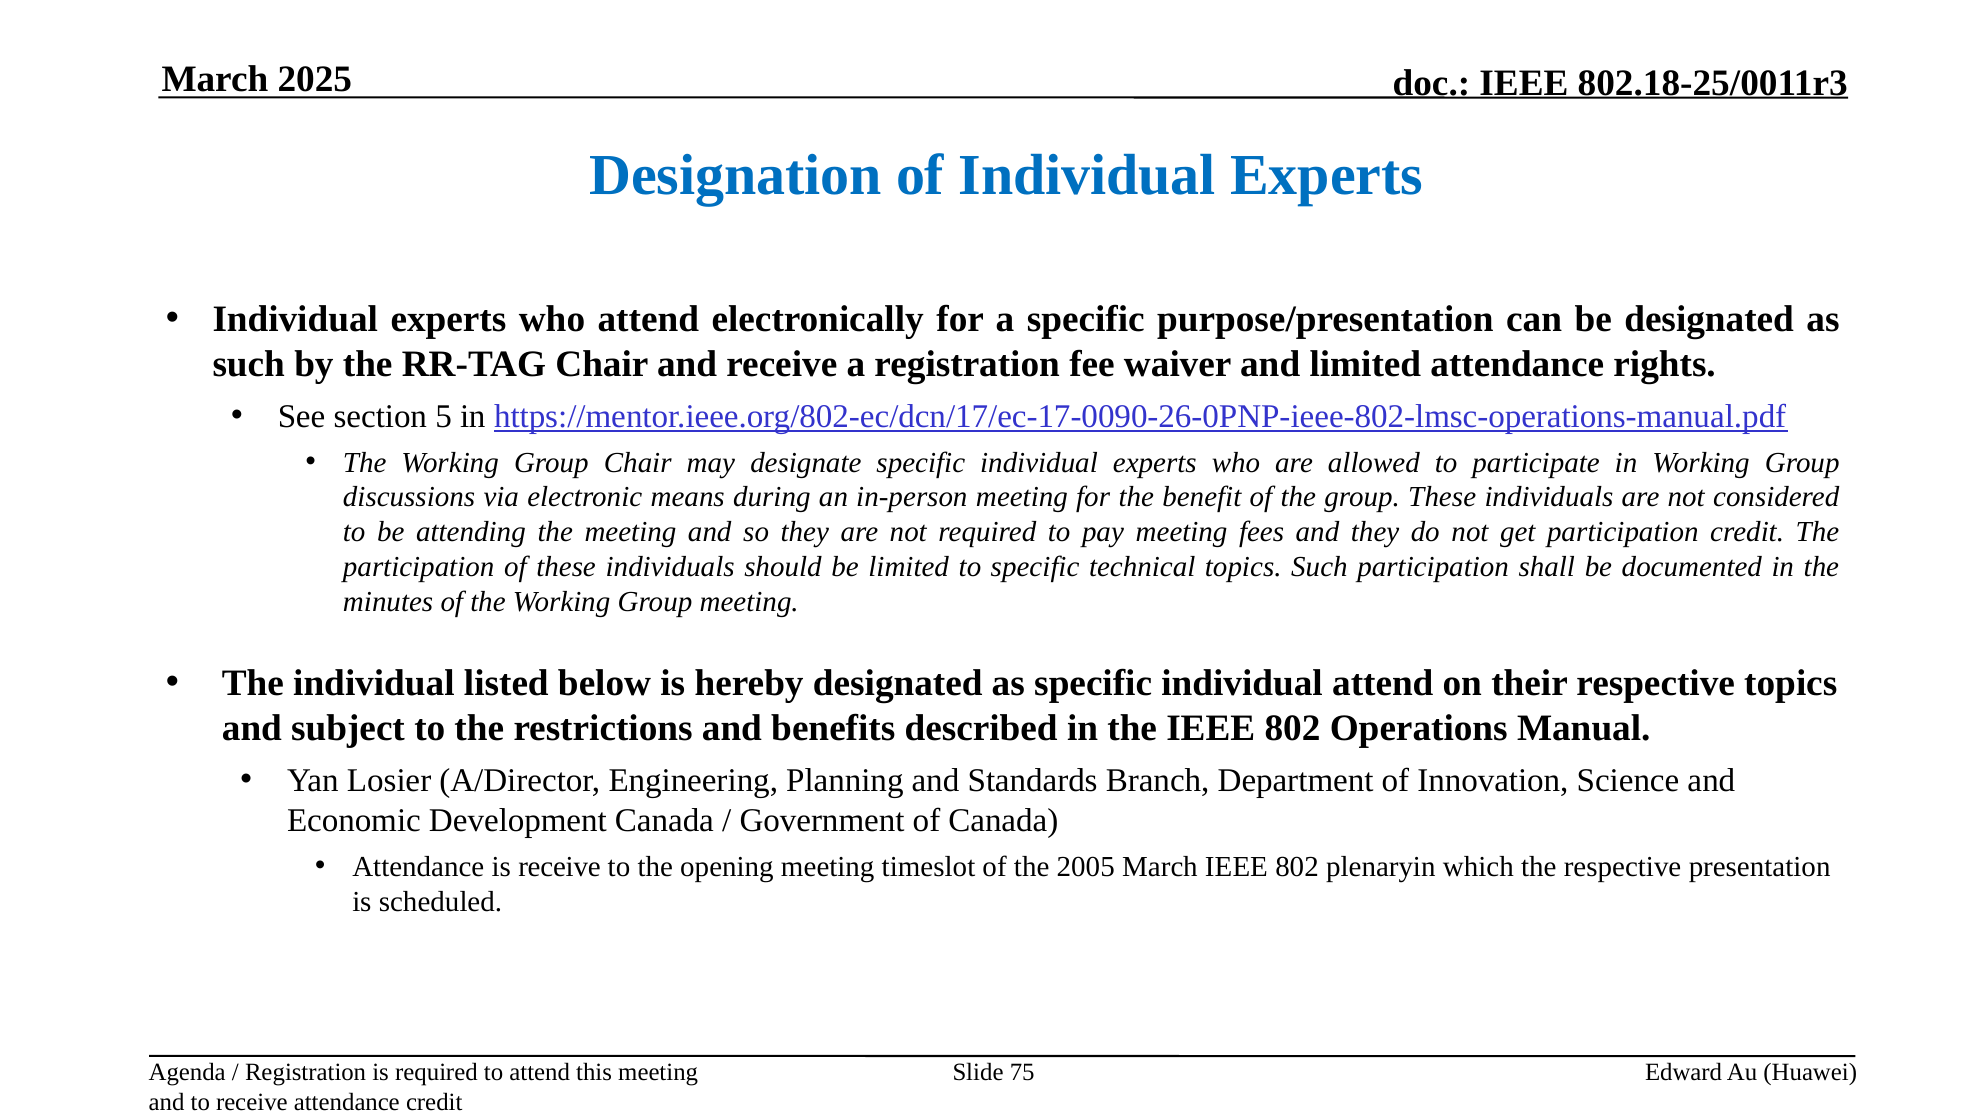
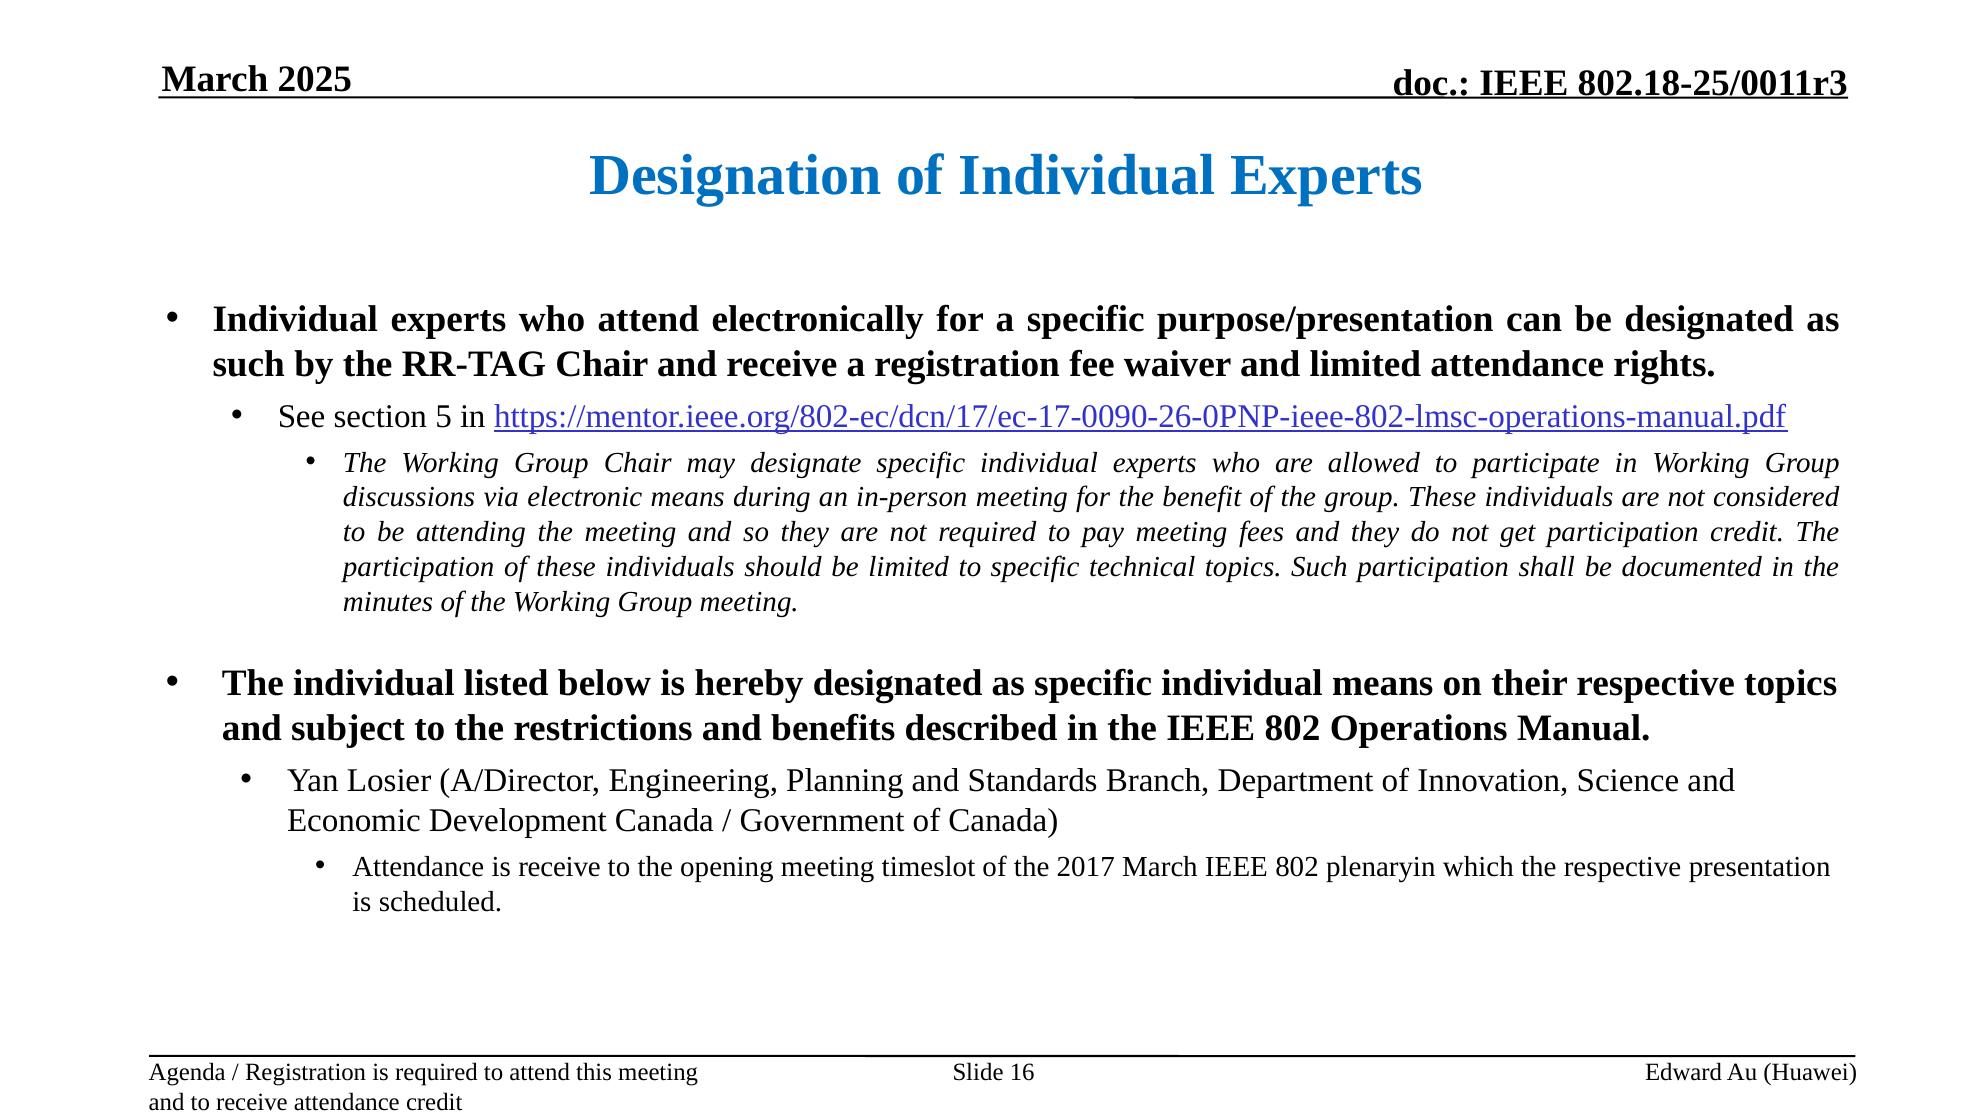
individual attend: attend -> means
2005: 2005 -> 2017
75: 75 -> 16
